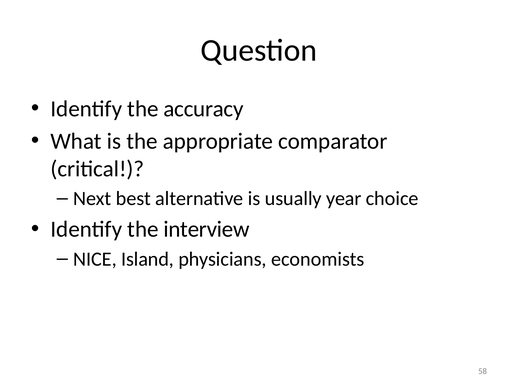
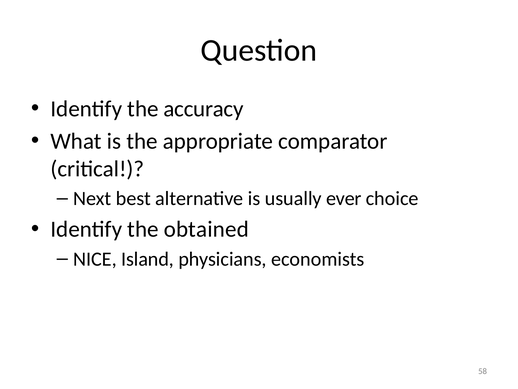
year: year -> ever
interview: interview -> obtained
